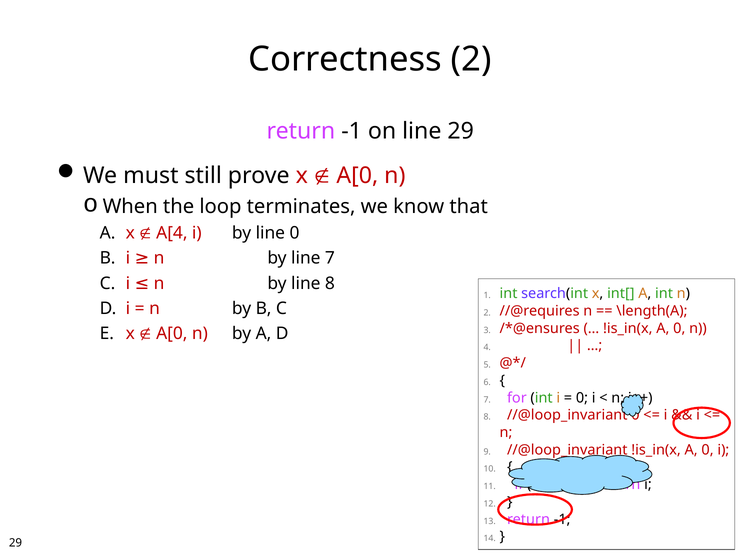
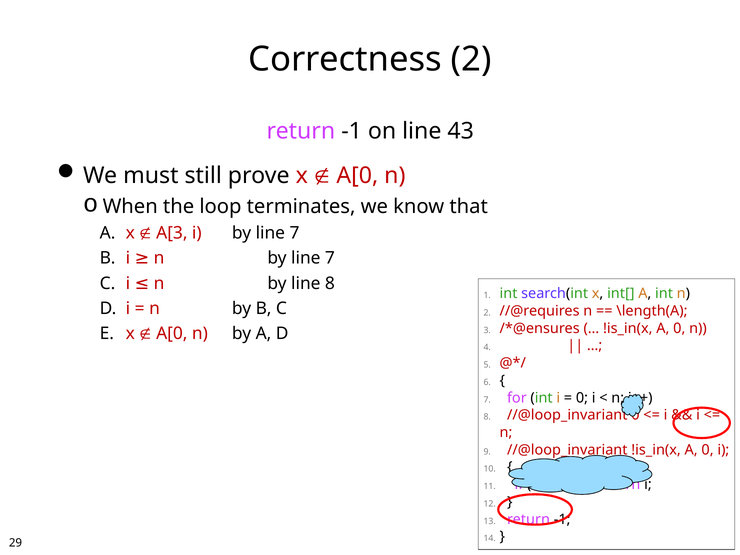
line 29: 29 -> 43
A[4: A[4 -> A[3
i by line 0: 0 -> 7
